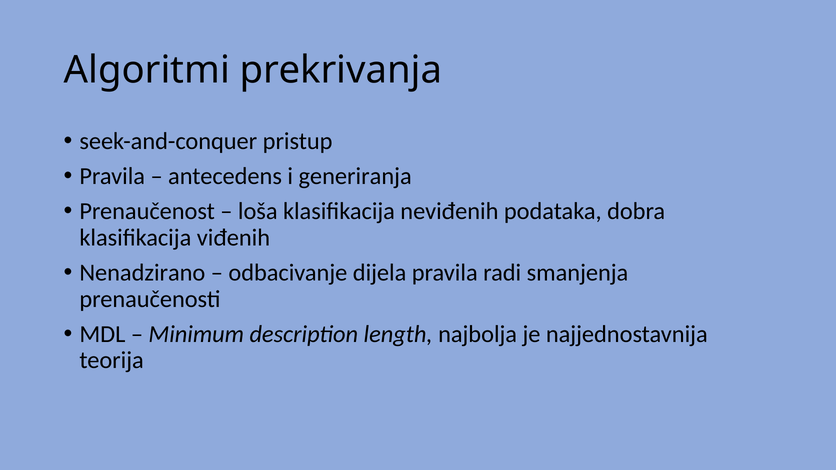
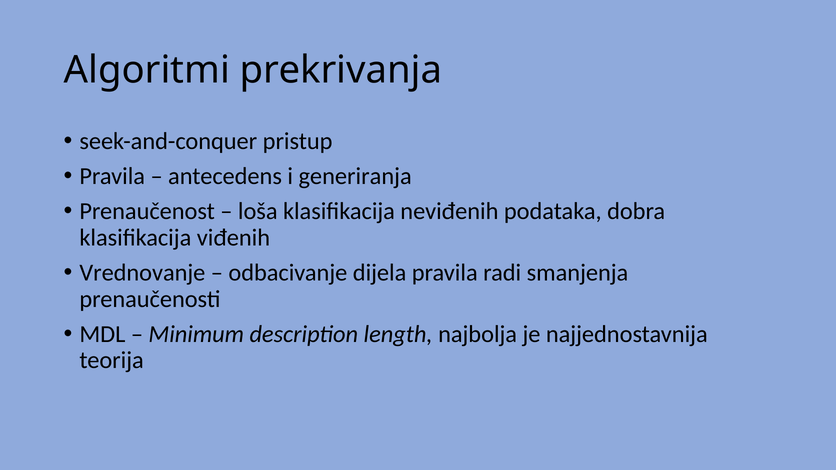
Nenadzirano: Nenadzirano -> Vrednovanje
